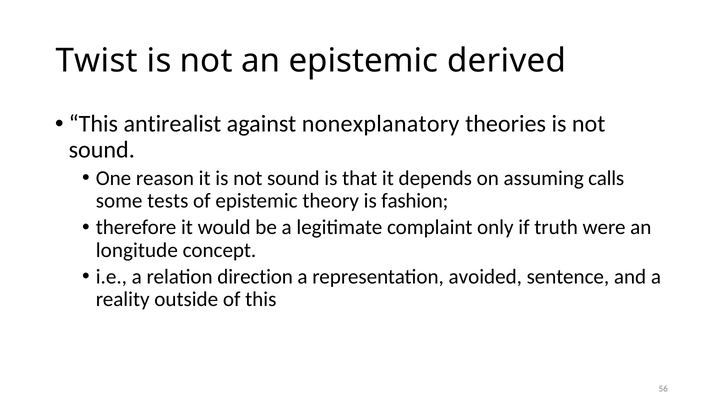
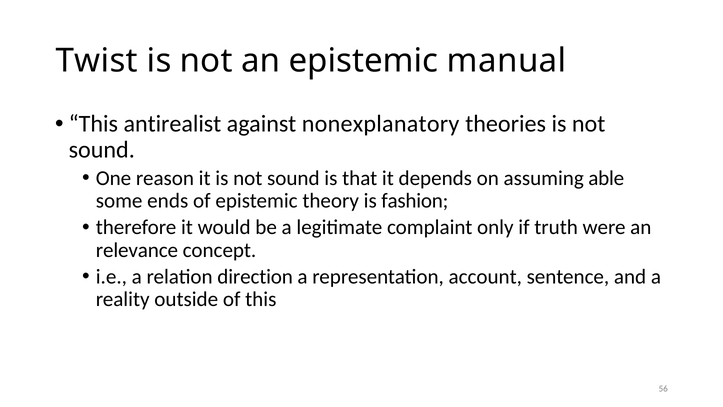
derived: derived -> manual
calls: calls -> able
tests: tests -> ends
longitude: longitude -> relevance
avoided: avoided -> account
